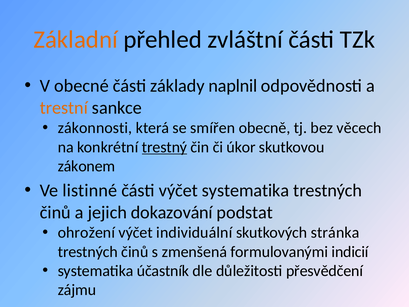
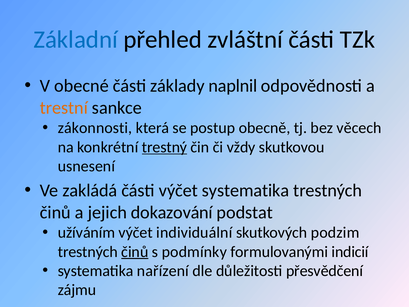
Základní colour: orange -> blue
smířen: smířen -> postup
úkor: úkor -> vždy
zákonem: zákonem -> usnesení
listinné: listinné -> zakládá
ohrožení: ohrožení -> užíváním
stránka: stránka -> podzim
činů at (135, 252) underline: none -> present
zmenšená: zmenšená -> podmínky
účastník: účastník -> nařízení
